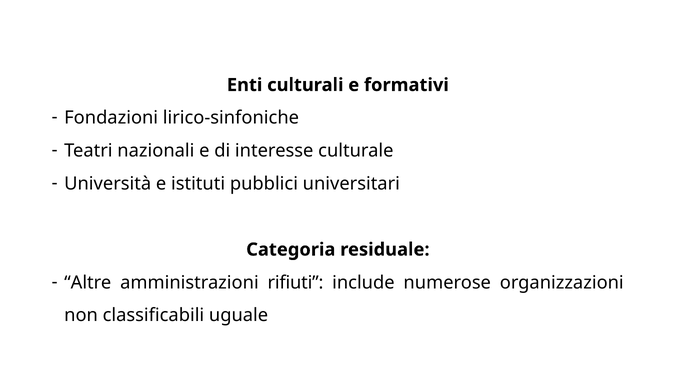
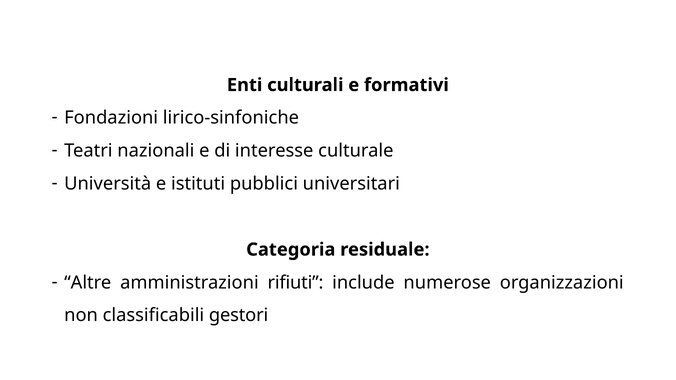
uguale: uguale -> gestori
